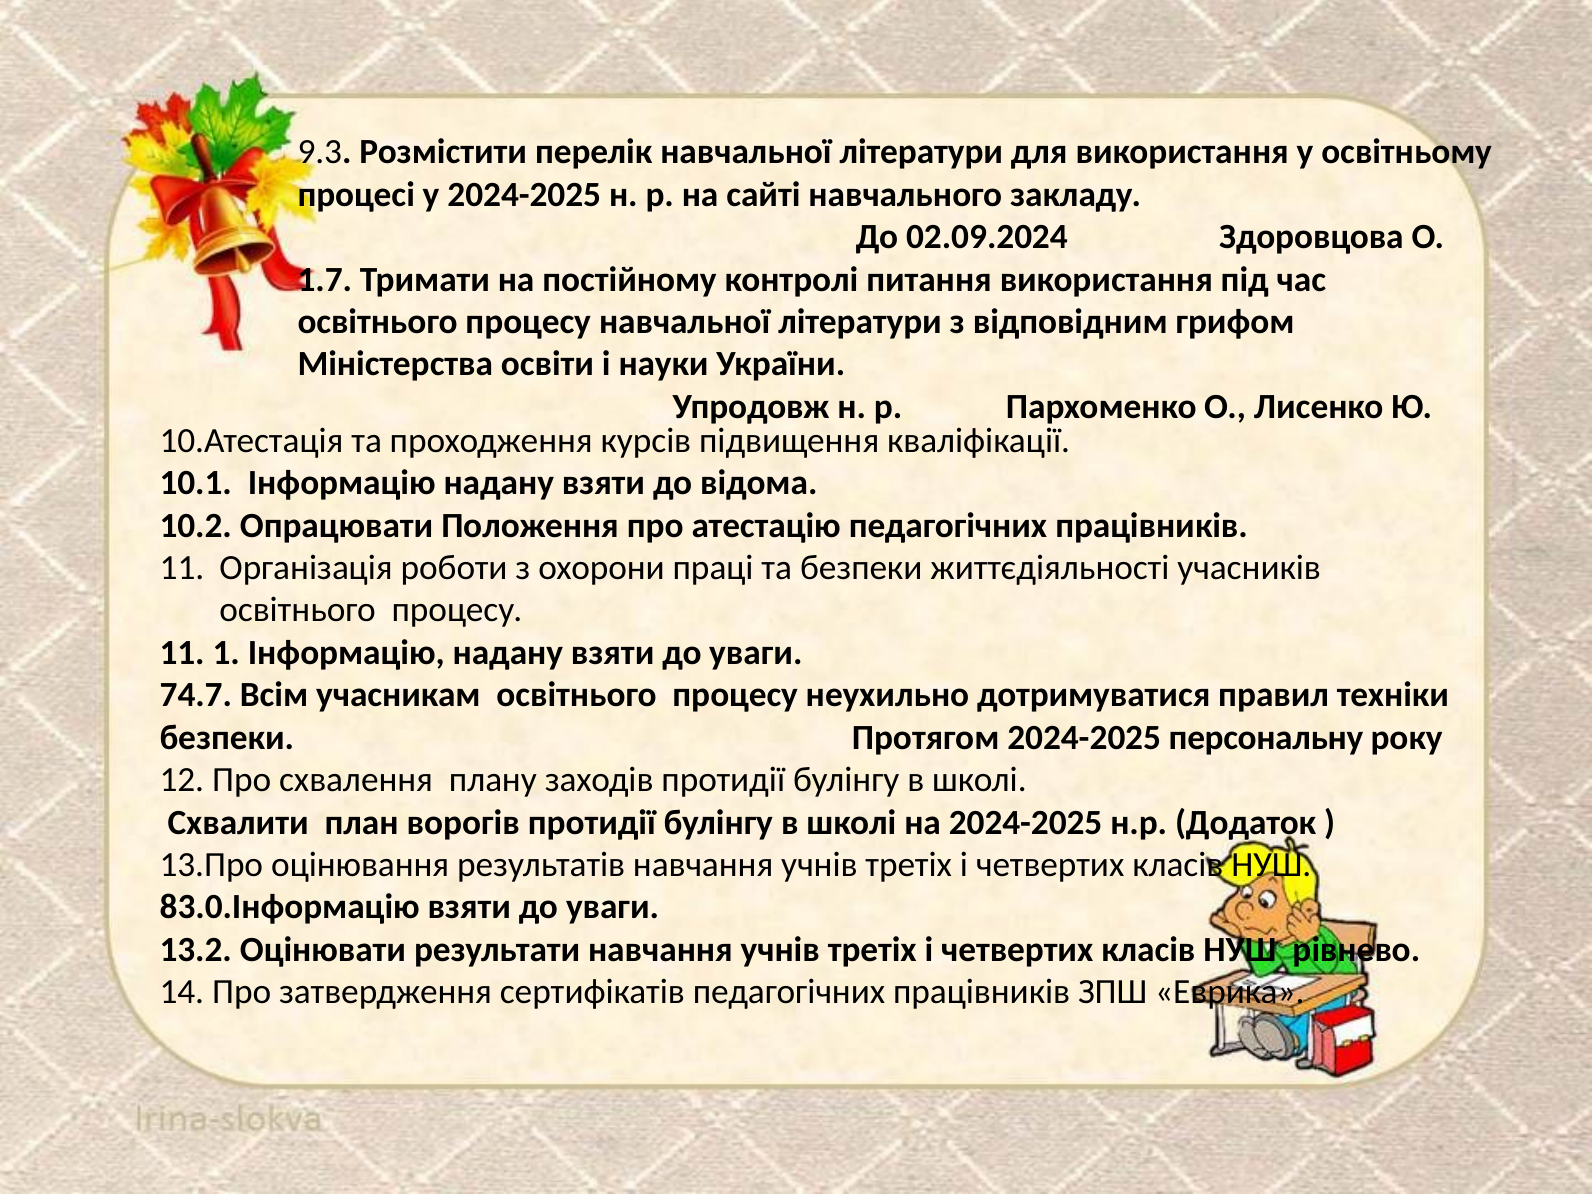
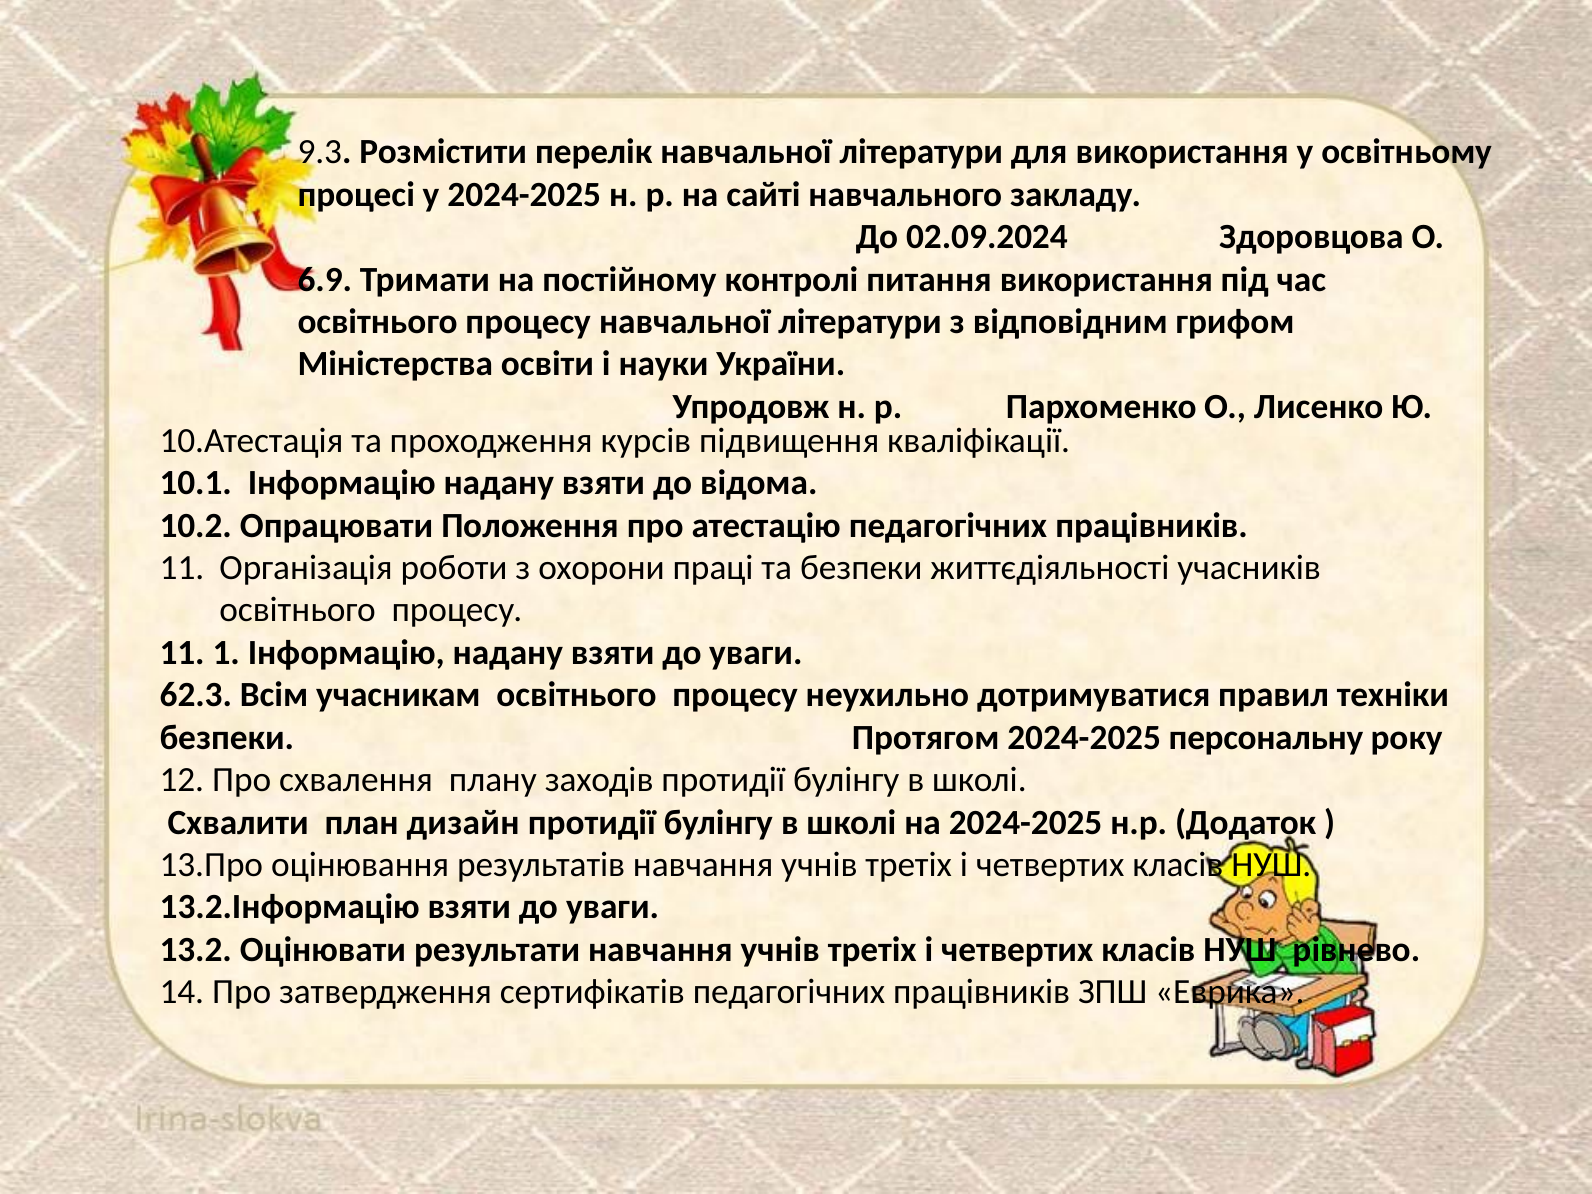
1.7: 1.7 -> 6.9
74.7: 74.7 -> 62.3
ворогів: ворогів -> дизайн
83.0.Інформацію: 83.0.Інформацію -> 13.2.Інформацію
